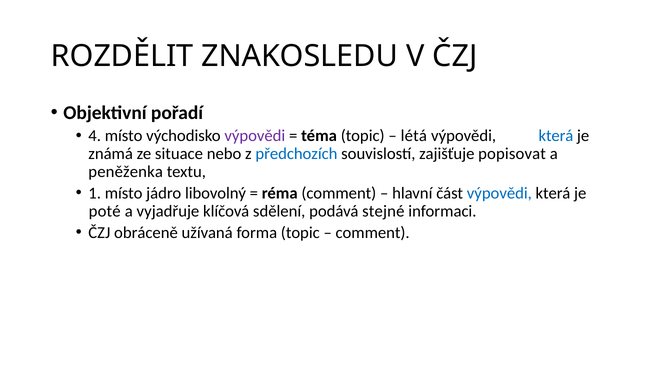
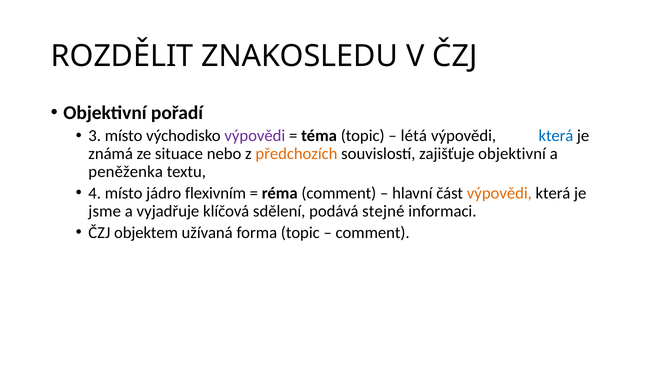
4: 4 -> 3
předchozích colour: blue -> orange
zajišťuje popisovat: popisovat -> objektivní
1: 1 -> 4
libovolný: libovolný -> flexivním
výpovědi at (499, 193) colour: blue -> orange
poté: poté -> jsme
obráceně: obráceně -> objektem
